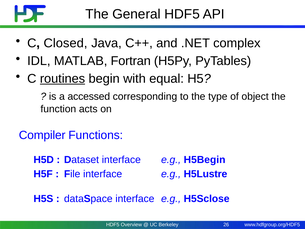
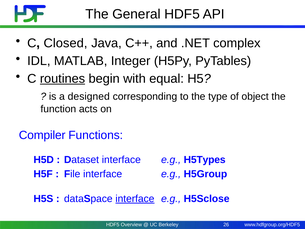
Fortran: Fortran -> Integer
accessed: accessed -> designed
H5Begin: H5Begin -> H5Types
H5Lustre: H5Lustre -> H5Group
interface at (135, 199) underline: none -> present
